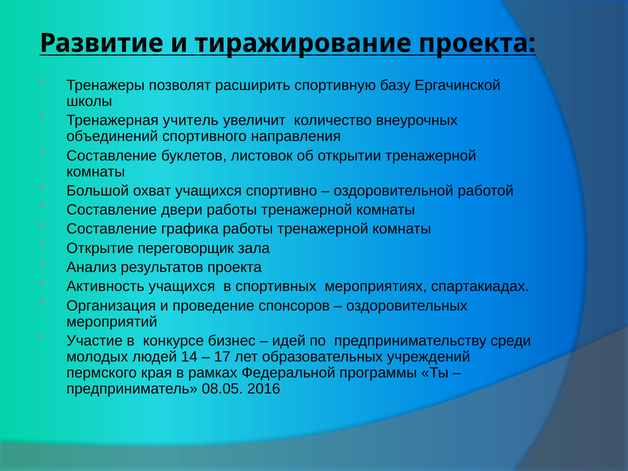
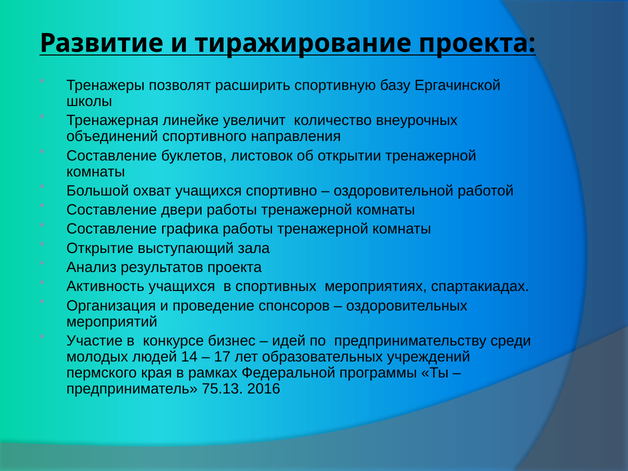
учитель: учитель -> линейке
переговорщик: переговорщик -> выступающий
08.05: 08.05 -> 75.13
